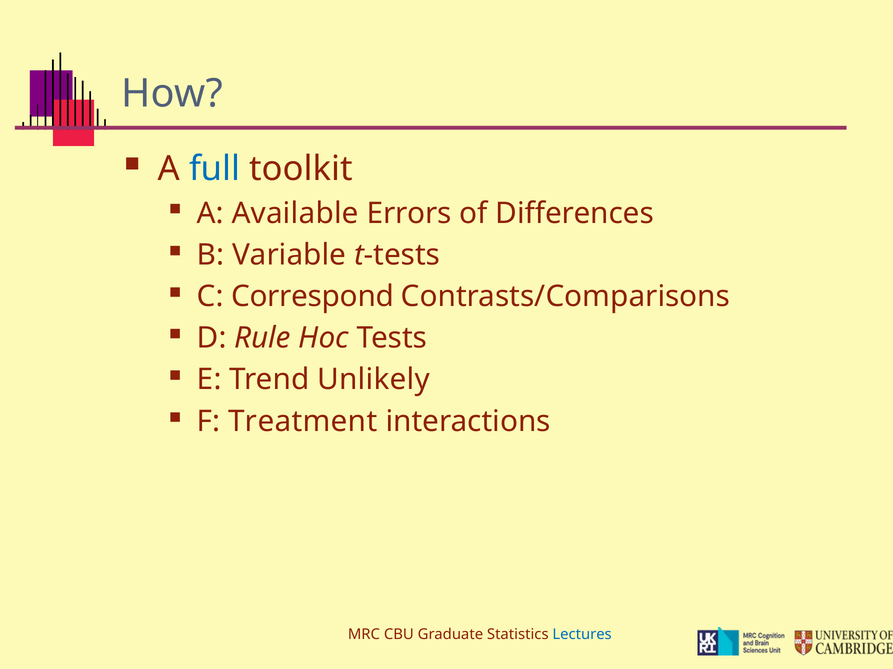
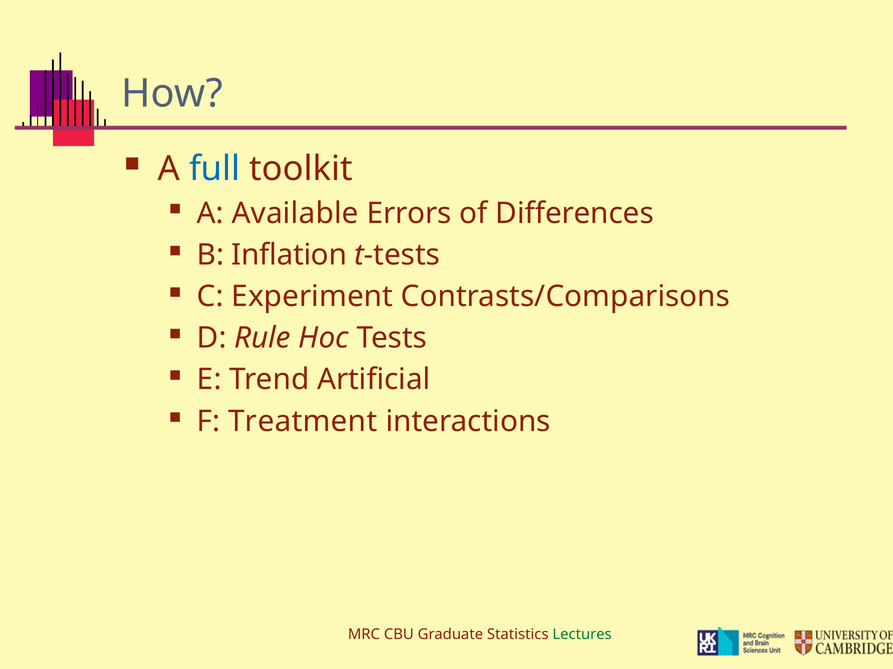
Variable: Variable -> Inflation
Correspond: Correspond -> Experiment
Unlikely: Unlikely -> Artificial
Lectures colour: blue -> green
